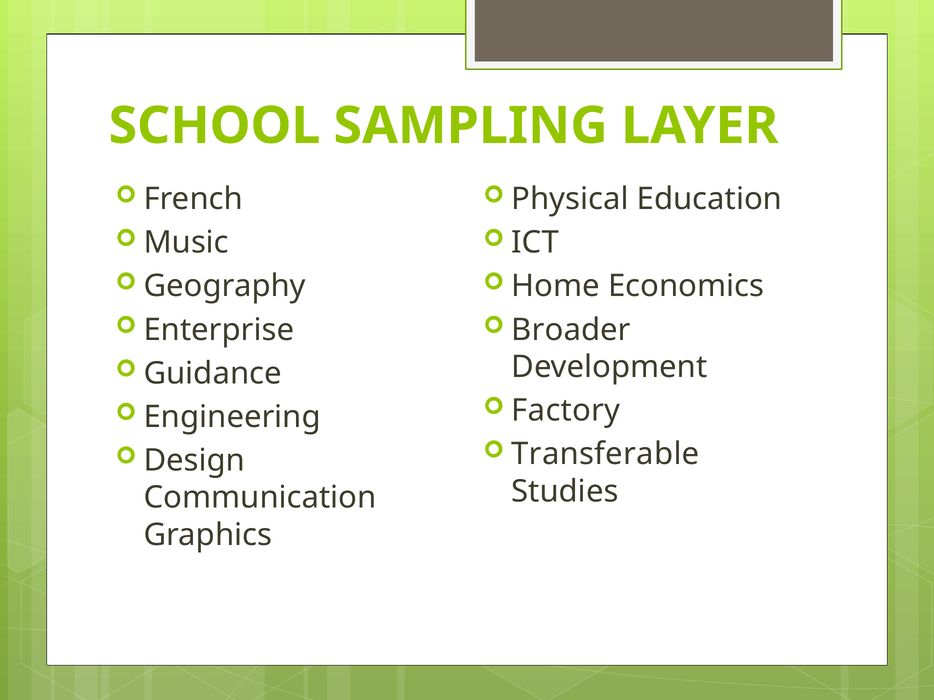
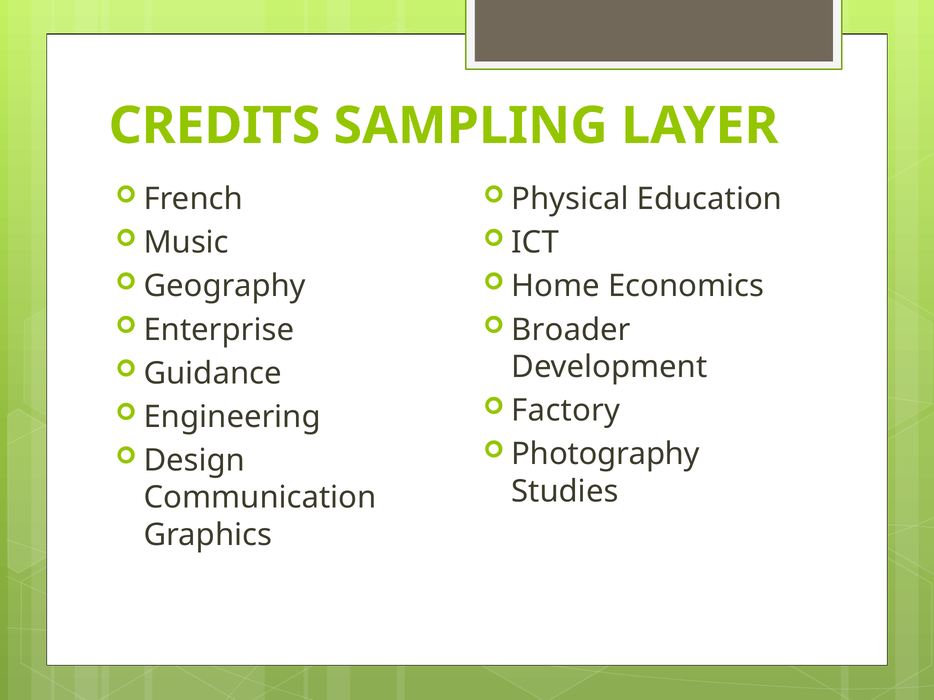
SCHOOL: SCHOOL -> CREDITS
Transferable: Transferable -> Photography
